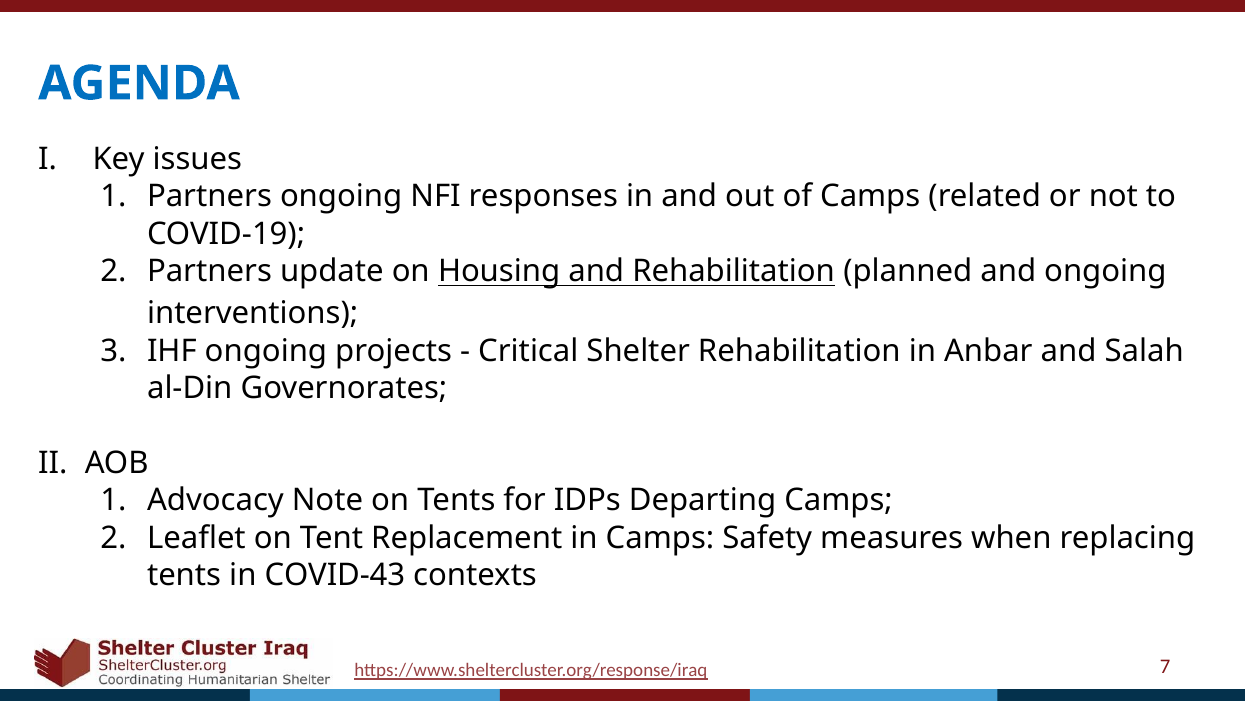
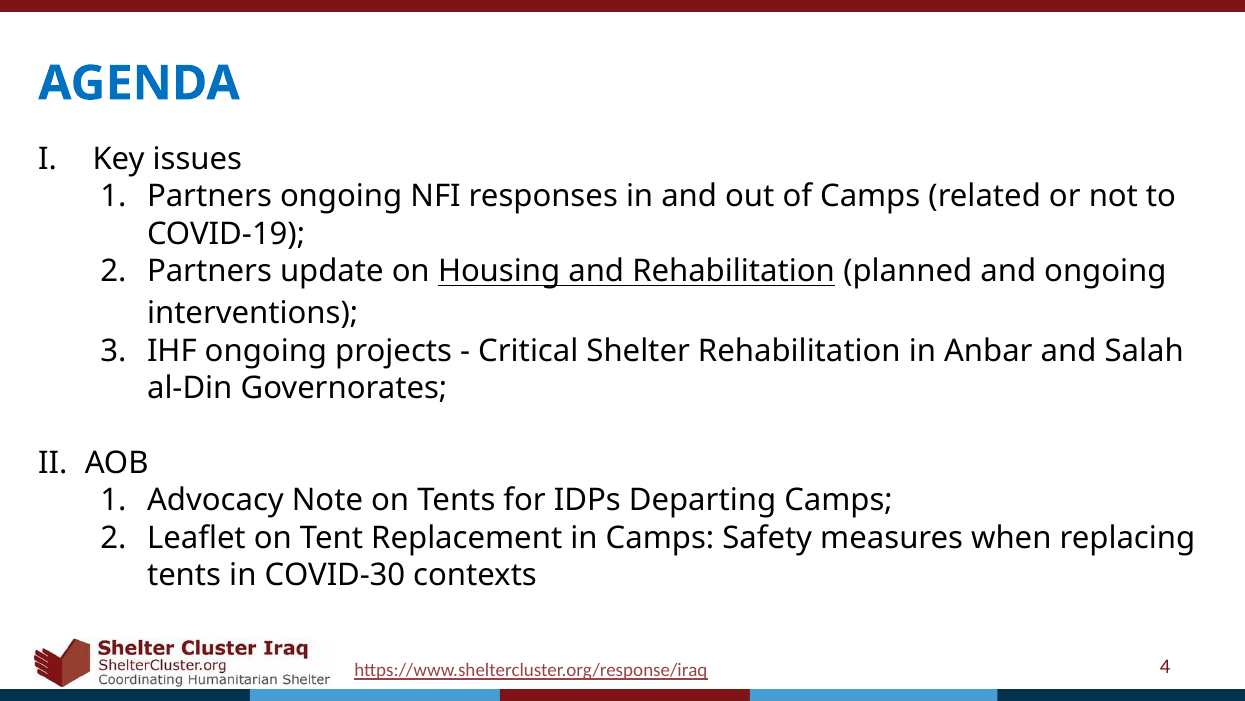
COVID-43: COVID-43 -> COVID-30
7: 7 -> 4
